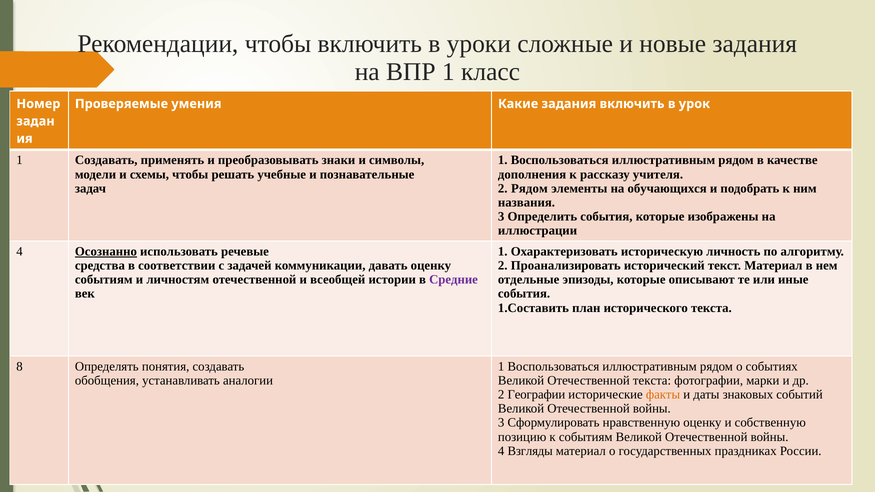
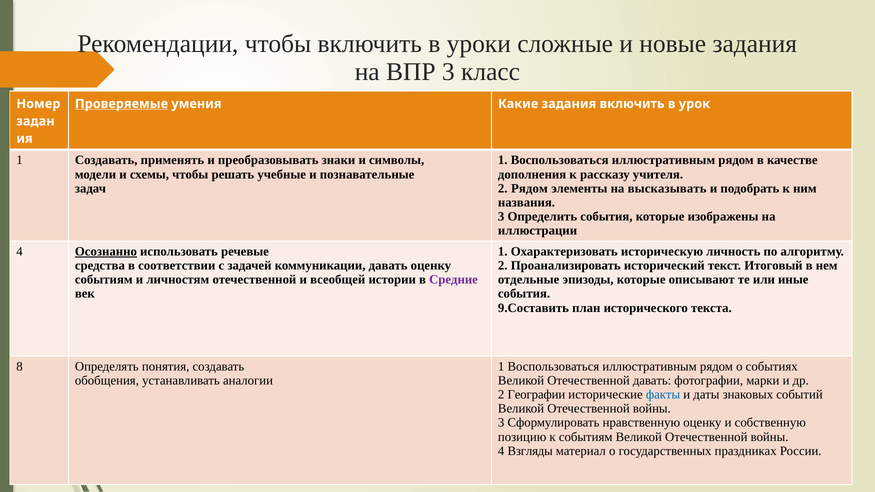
ВПР 1: 1 -> 3
Проверяемые underline: none -> present
обучающихся: обучающихся -> высказывать
текст Материал: Материал -> Итоговый
1.Составить: 1.Составить -> 9.Составить
Отечественной текста: текста -> давать
факты colour: orange -> blue
